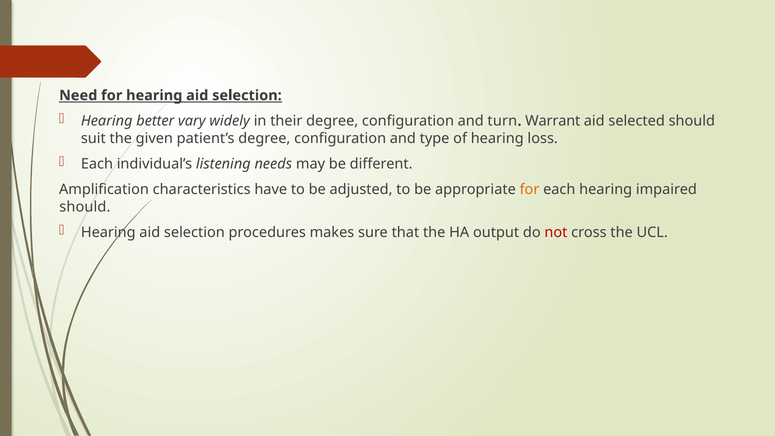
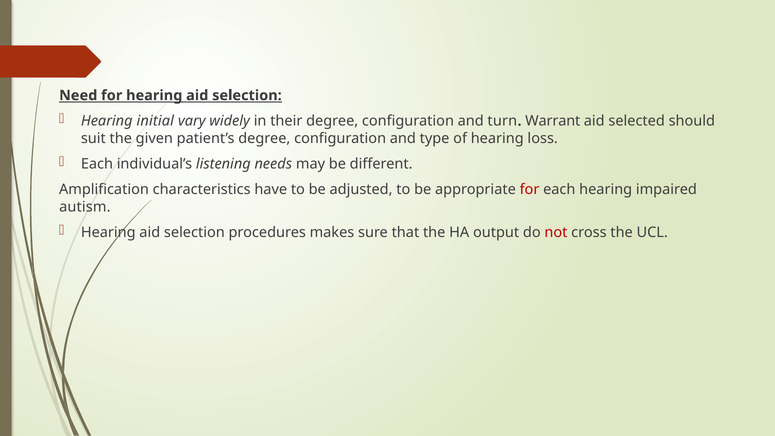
better: better -> initial
for at (530, 189) colour: orange -> red
should at (85, 207): should -> autism
